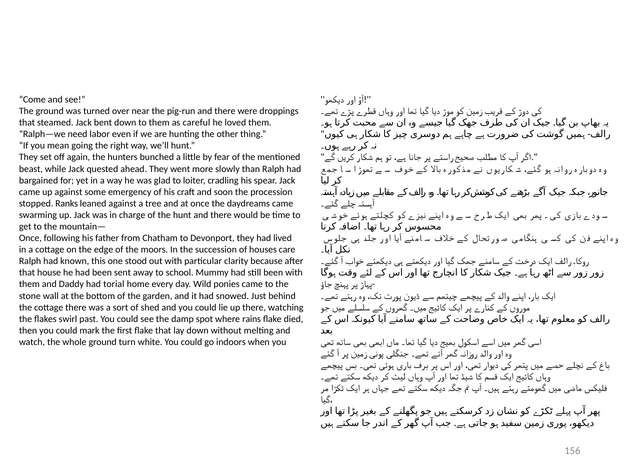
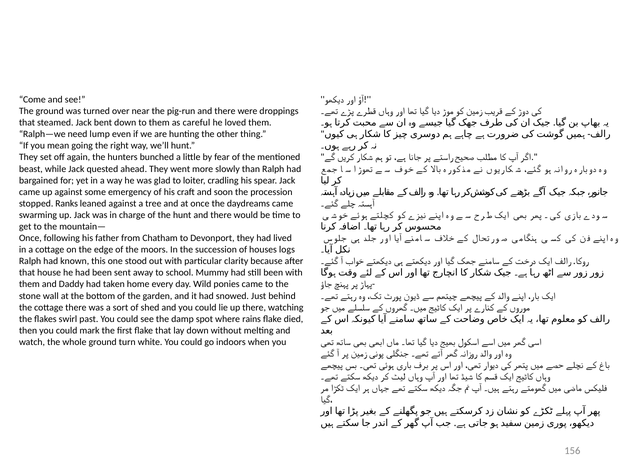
labor: labor -> lump
care: care -> logs
torial: torial -> taken
